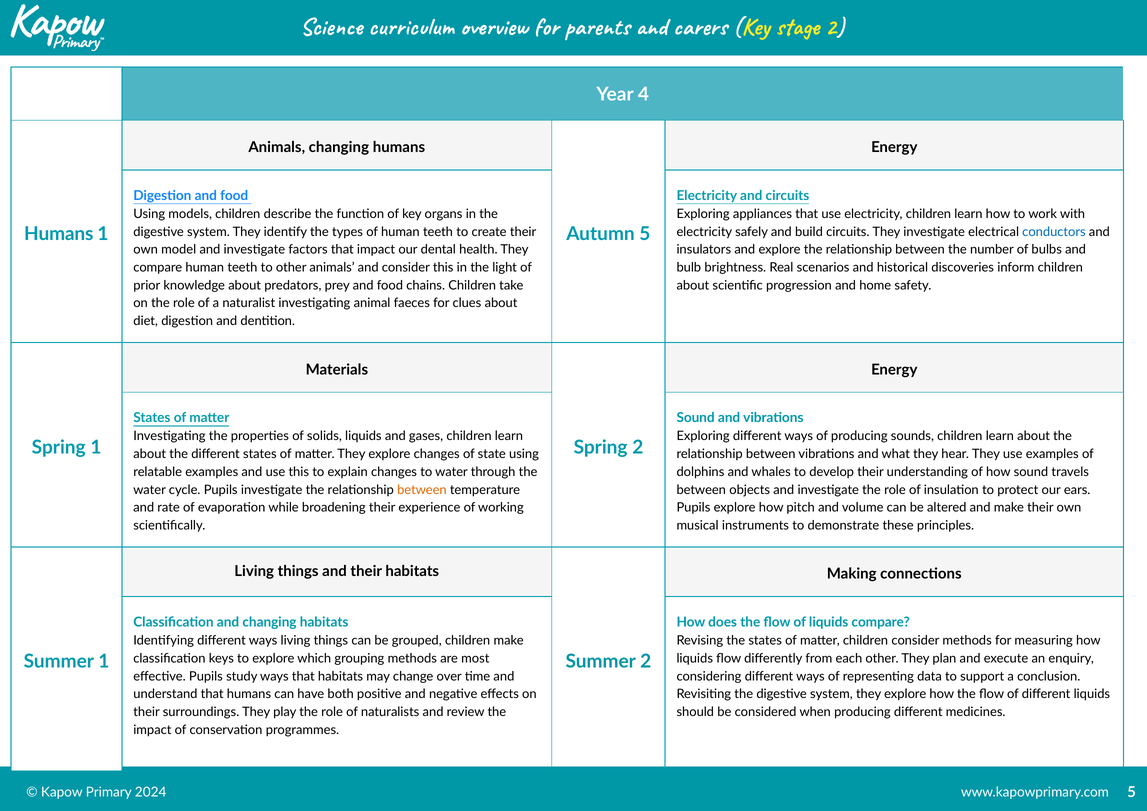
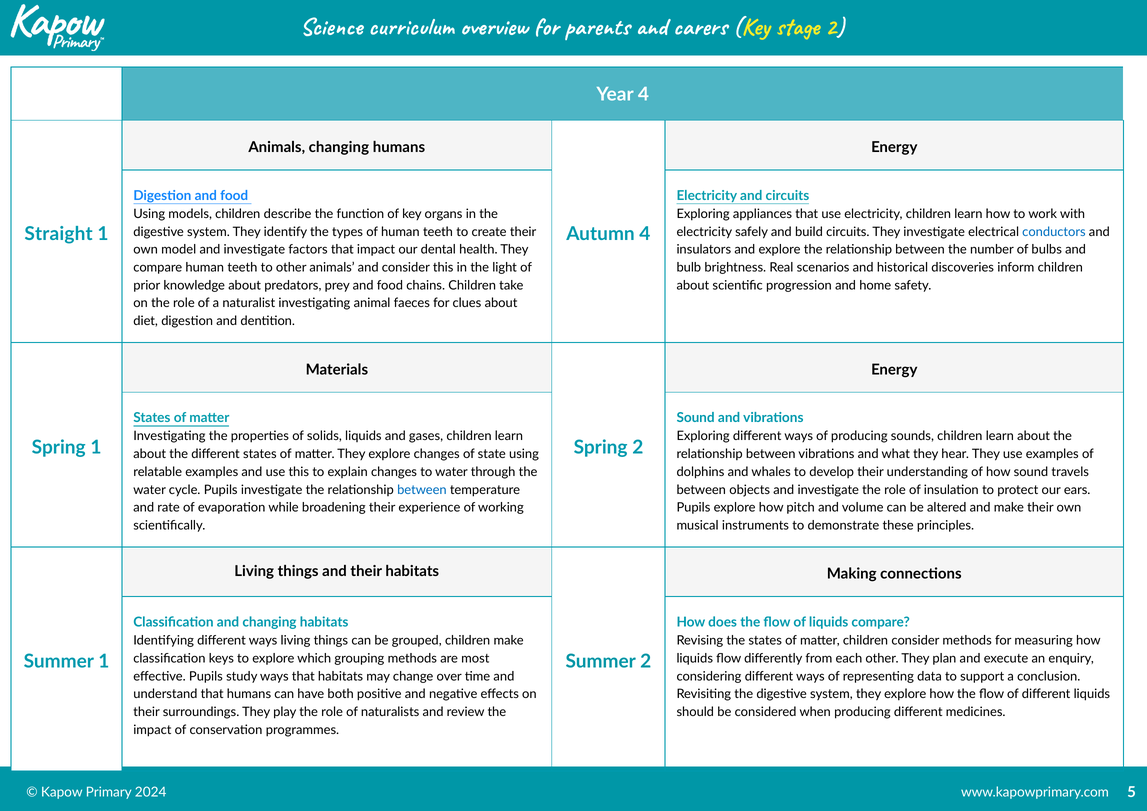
Humans at (59, 234): Humans -> Straight
Autumn 5: 5 -> 4
between at (422, 490) colour: orange -> blue
